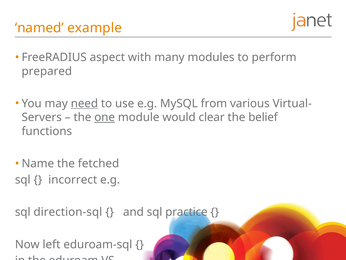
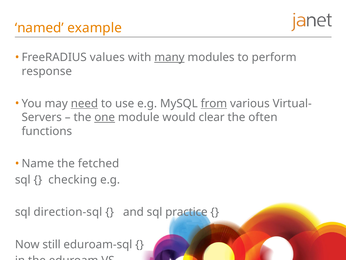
aspect: aspect -> values
many underline: none -> present
prepared: prepared -> response
from underline: none -> present
belief: belief -> often
incorrect: incorrect -> checking
left: left -> still
